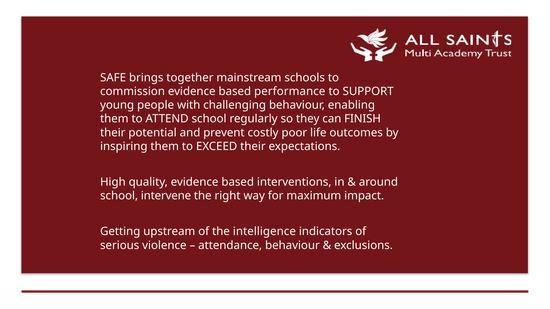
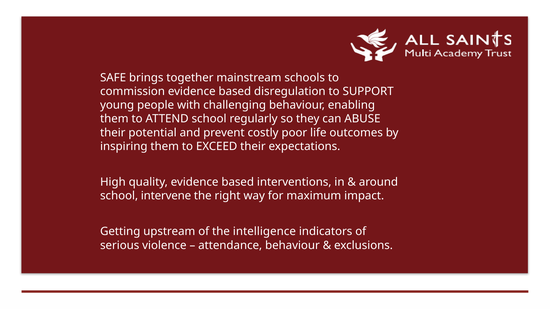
performance: performance -> disregulation
FINISH: FINISH -> ABUSE
